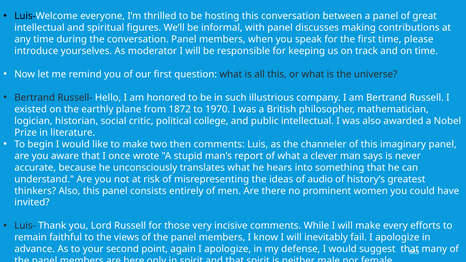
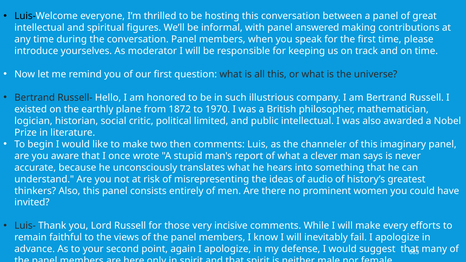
discusses: discusses -> answered
college: college -> limited
